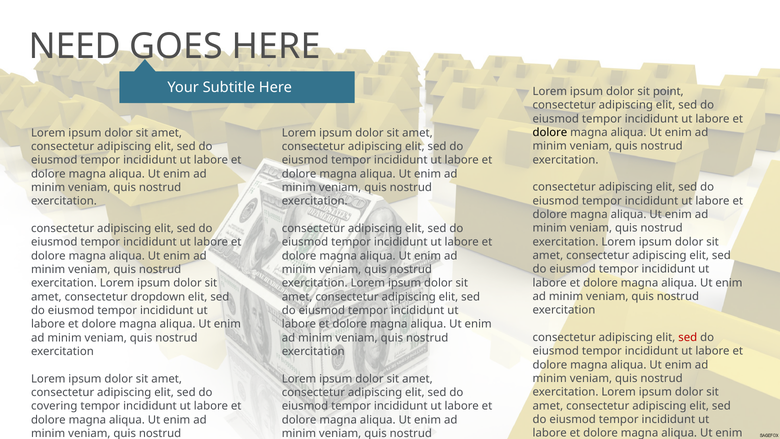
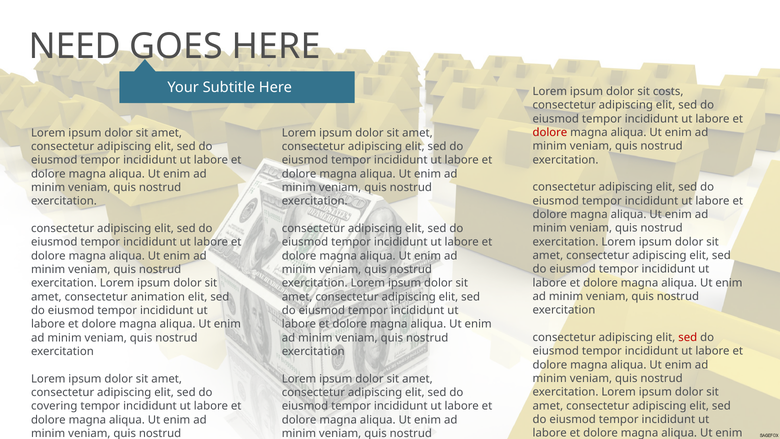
point: point -> costs
dolore at (550, 132) colour: black -> red
dropdown: dropdown -> animation
